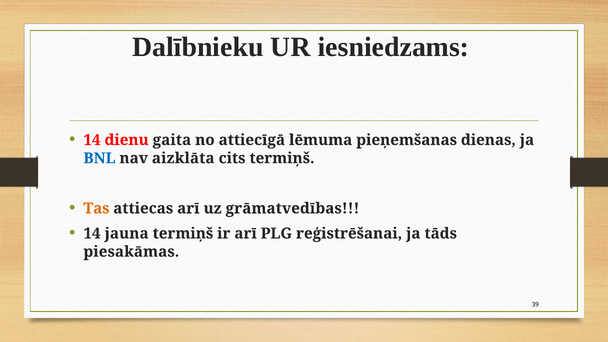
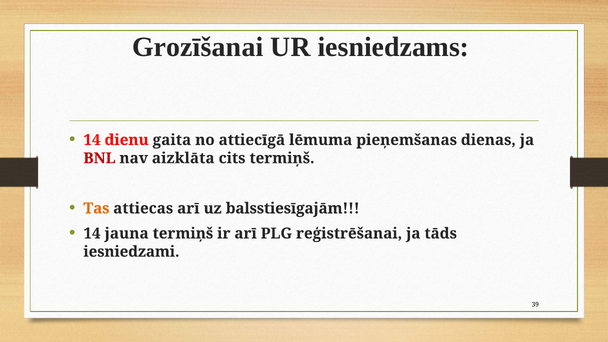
Dalībnieku: Dalībnieku -> Grozīšanai
BNL colour: blue -> red
grāmatvedības: grāmatvedības -> balsstiesīgajām
piesakāmas: piesakāmas -> iesniedzami
